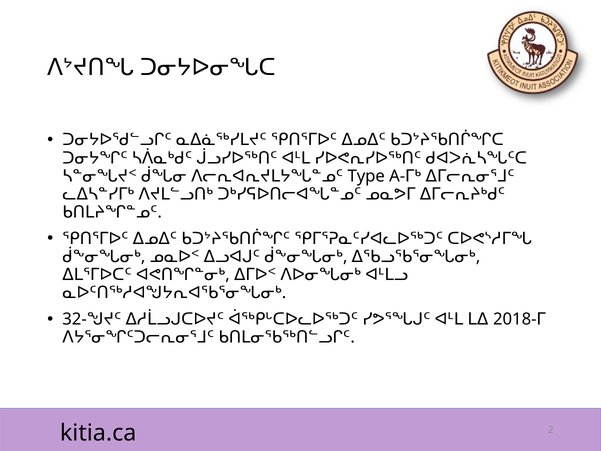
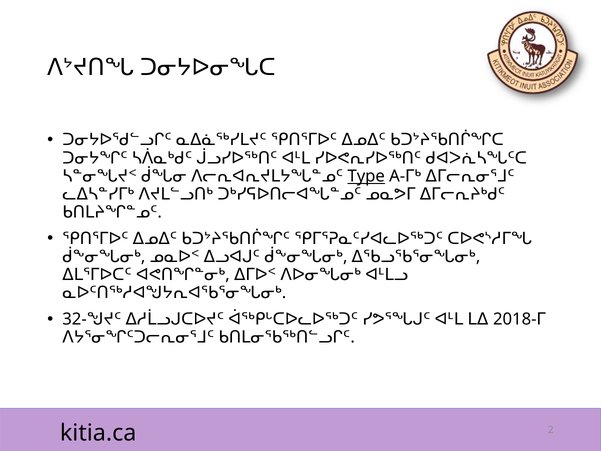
Type underline: none -> present
